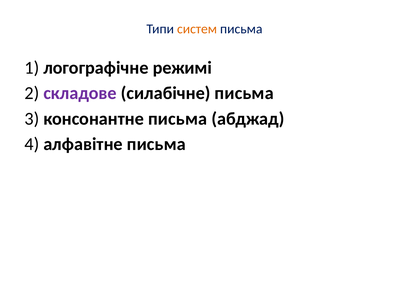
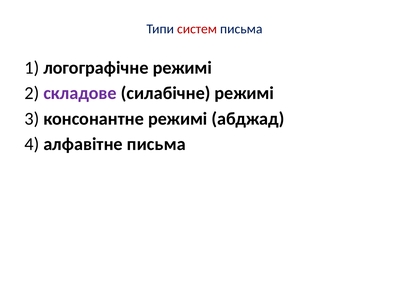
систем colour: orange -> red
силабічне письма: письма -> режимі
консонантне письма: письма -> режимі
